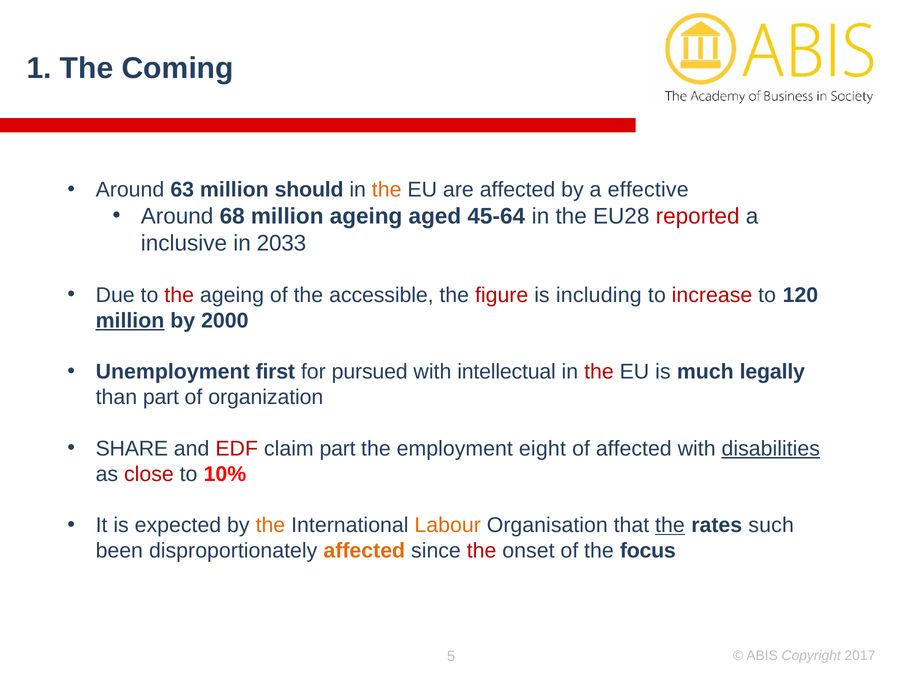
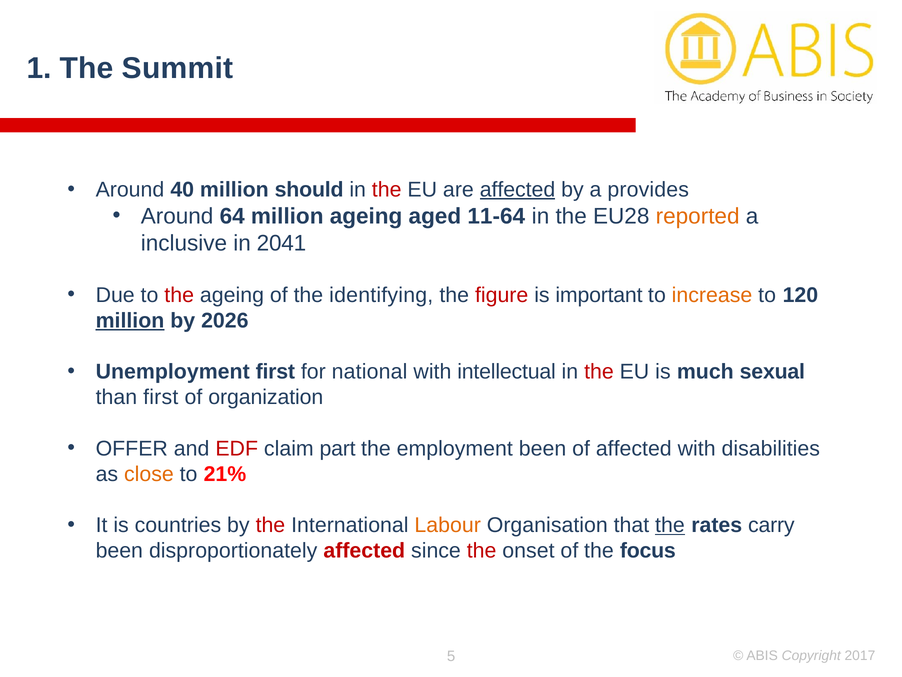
Coming: Coming -> Summit
63: 63 -> 40
the at (387, 190) colour: orange -> red
affected at (518, 190) underline: none -> present
effective: effective -> provides
68: 68 -> 64
45-64: 45-64 -> 11-64
reported colour: red -> orange
2033: 2033 -> 2041
accessible: accessible -> identifying
including: including -> important
increase colour: red -> orange
2000: 2000 -> 2026
pursued: pursued -> national
legally: legally -> sexual
than part: part -> first
SHARE: SHARE -> OFFER
employment eight: eight -> been
disabilities underline: present -> none
close colour: red -> orange
10%: 10% -> 21%
expected: expected -> countries
the at (270, 525) colour: orange -> red
such: such -> carry
affected at (364, 551) colour: orange -> red
